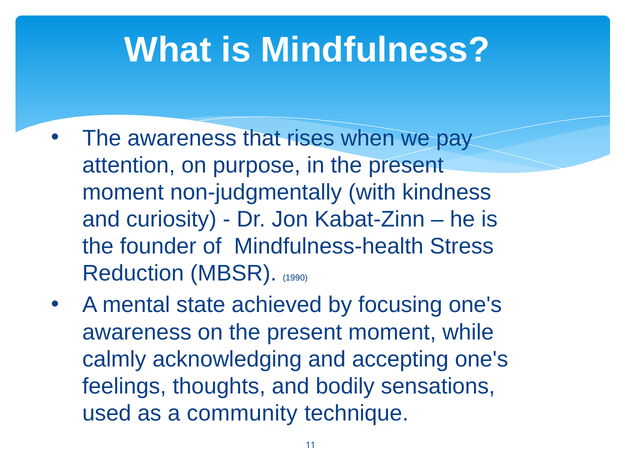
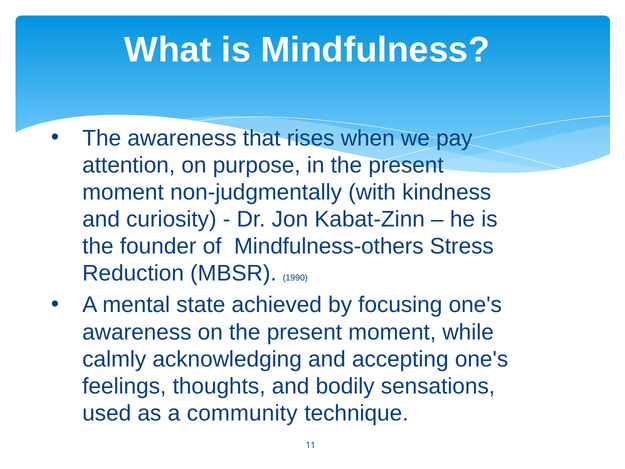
Mindfulness-health: Mindfulness-health -> Mindfulness-others
